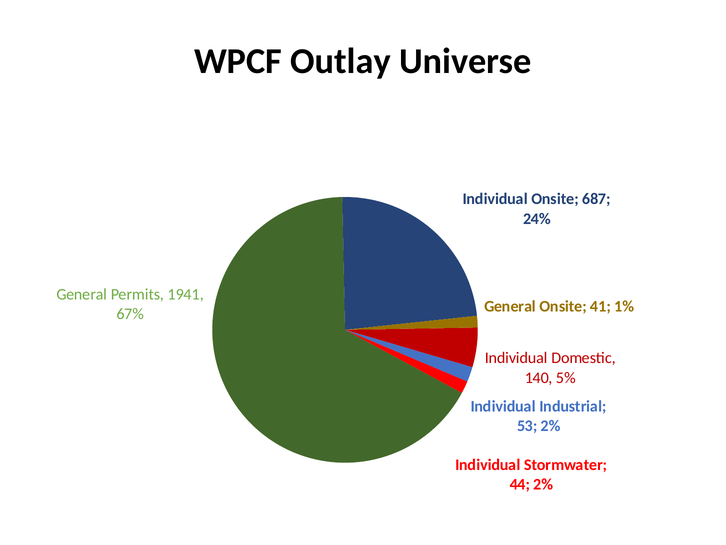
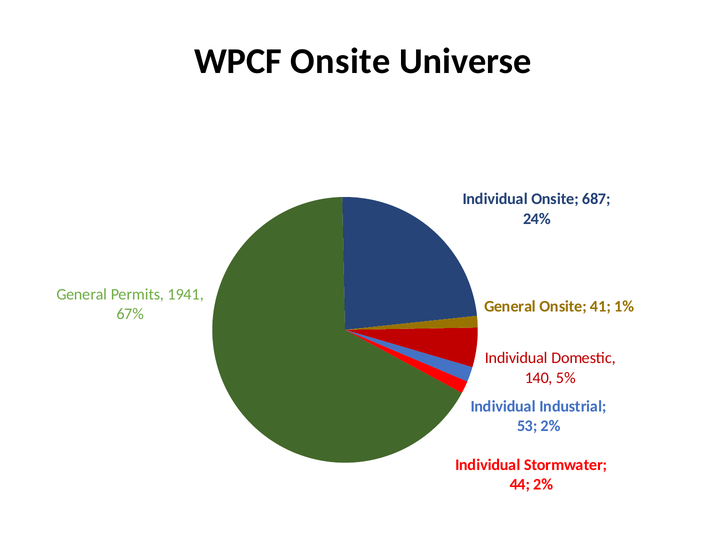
WPCF Outlay: Outlay -> Onsite
